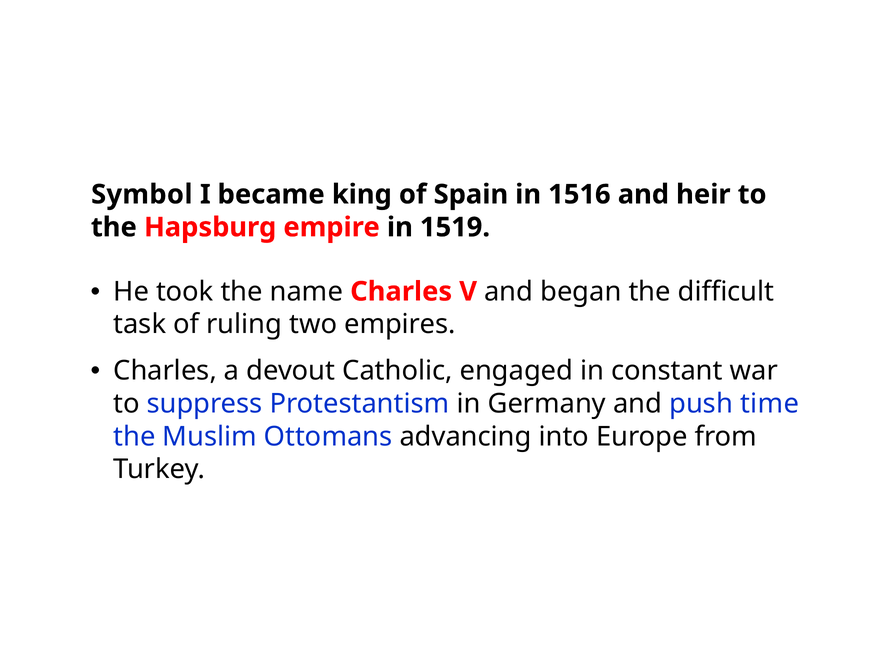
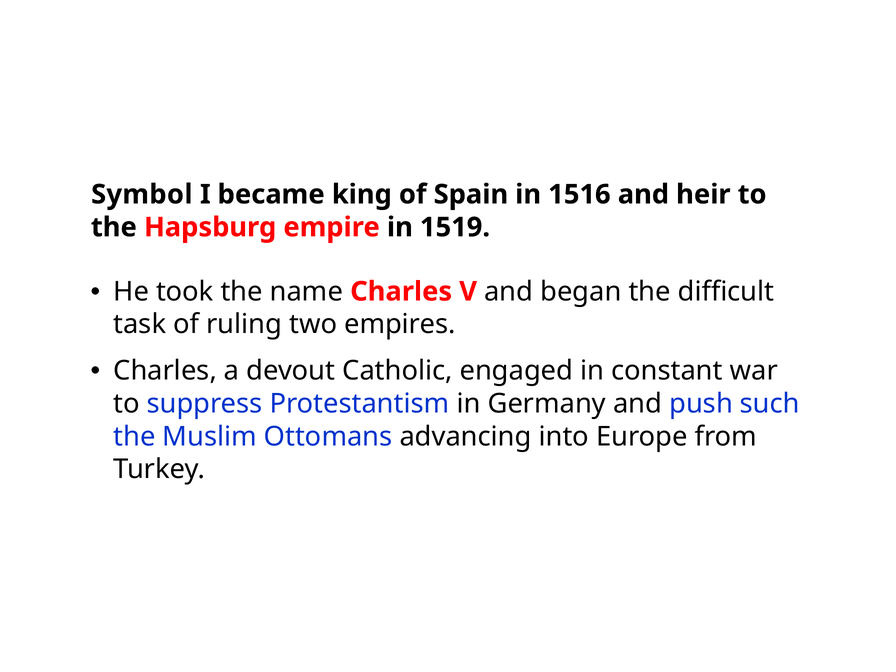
time: time -> such
